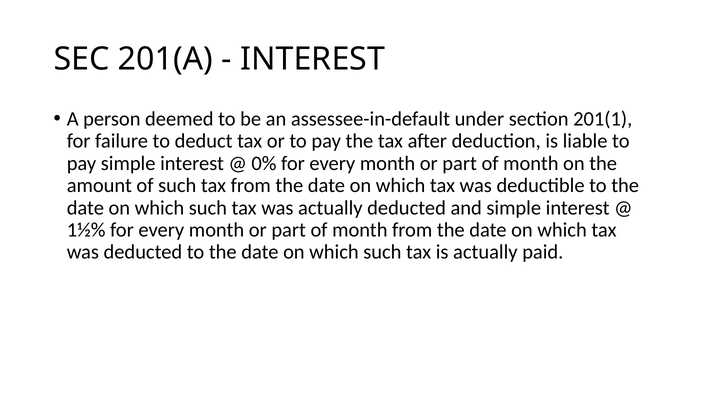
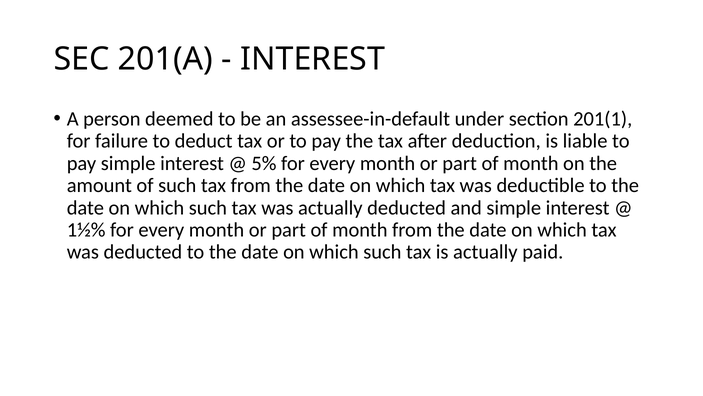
0%: 0% -> 5%
